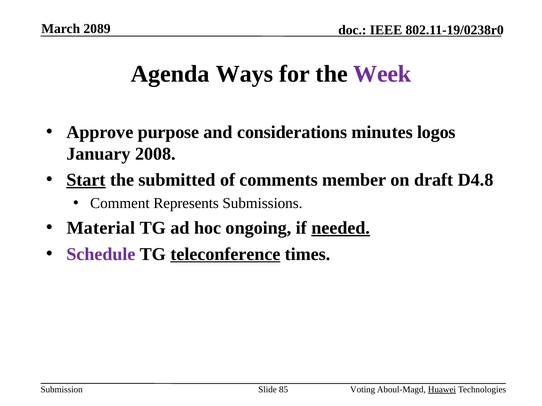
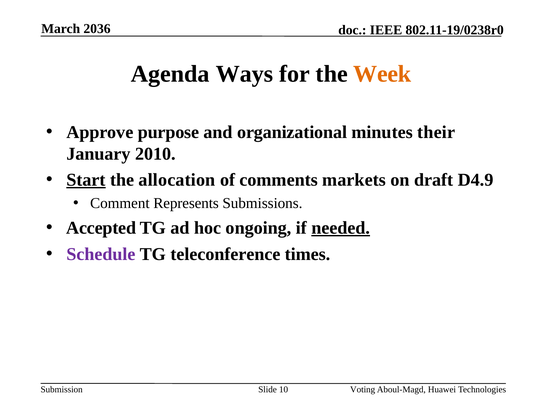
2089: 2089 -> 2036
Week colour: purple -> orange
considerations: considerations -> organizational
logos: logos -> their
2008: 2008 -> 2010
submitted: submitted -> allocation
member: member -> markets
D4.8: D4.8 -> D4.9
Material: Material -> Accepted
teleconference underline: present -> none
85: 85 -> 10
Huawei underline: present -> none
